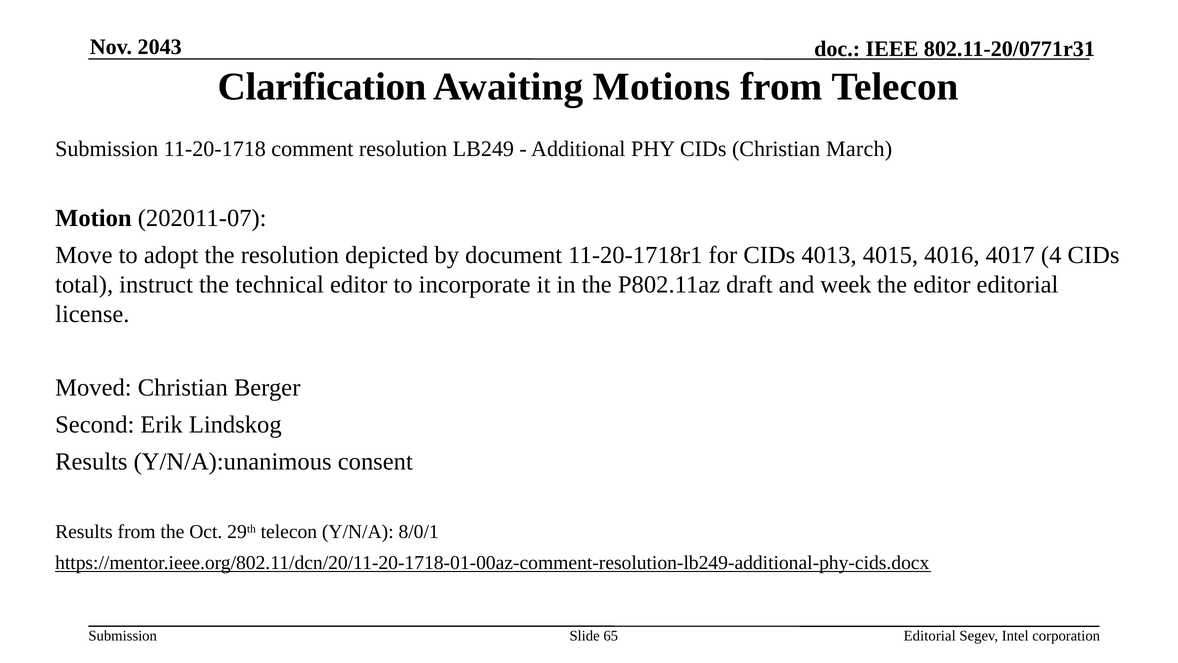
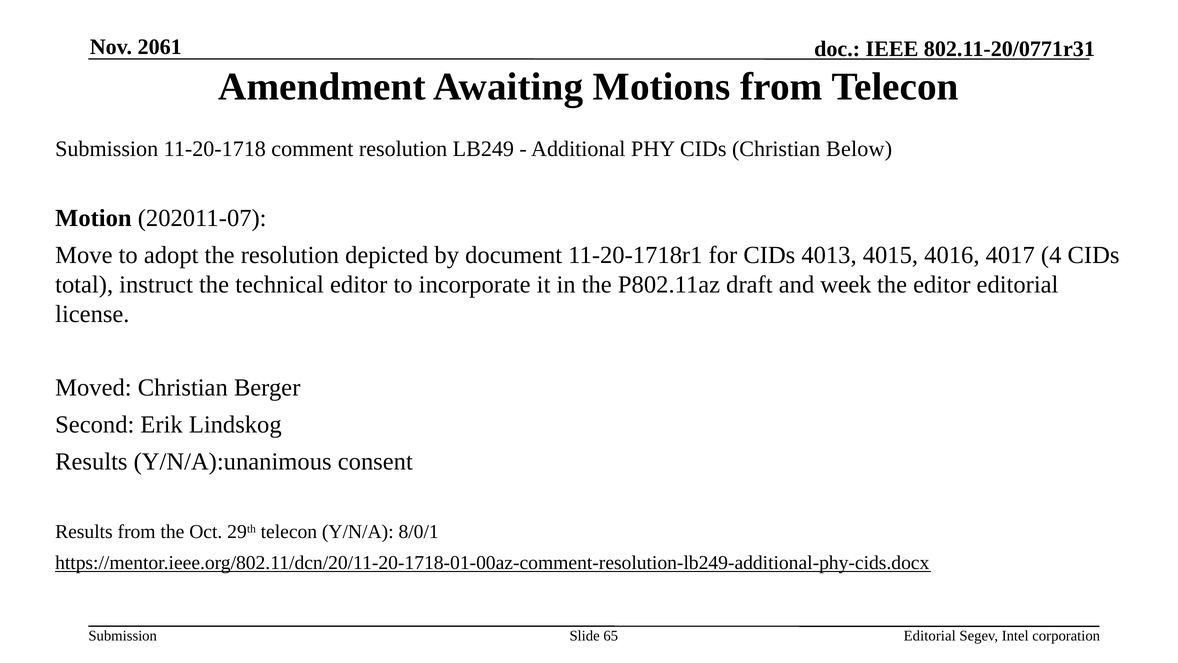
2043: 2043 -> 2061
Clarification: Clarification -> Amendment
March: March -> Below
